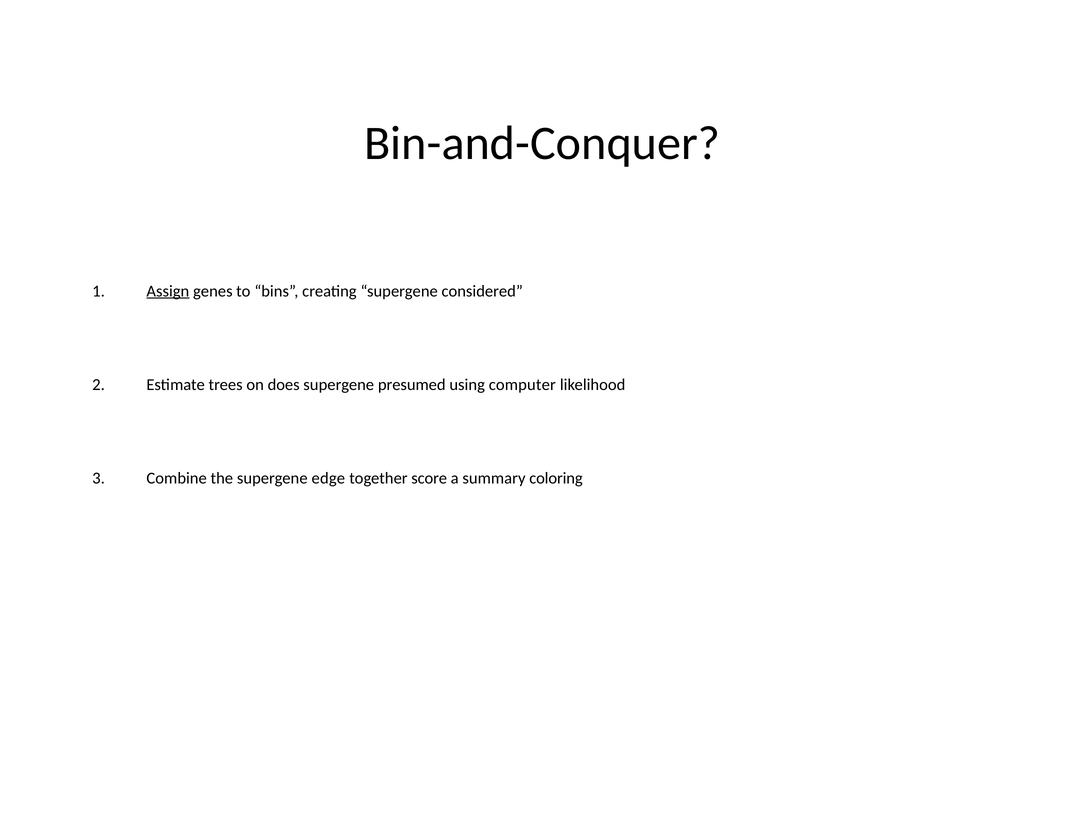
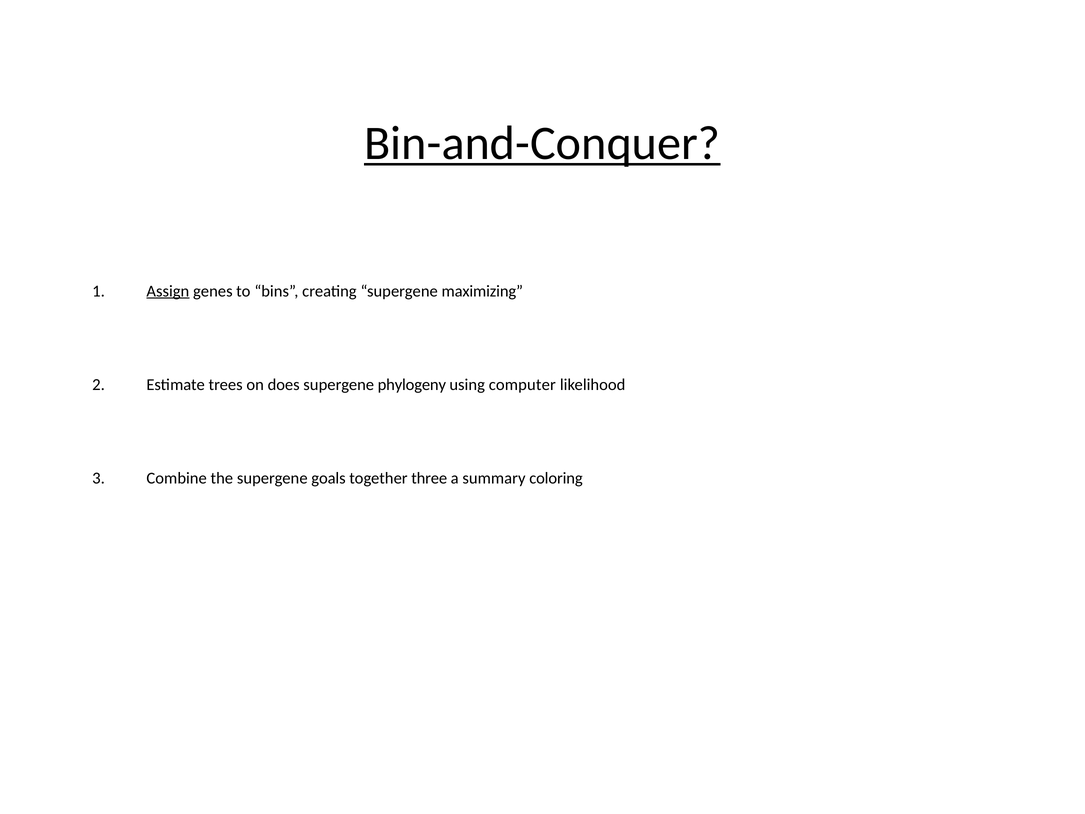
Bin-and-Conquer underline: none -> present
considered: considered -> maximizing
presumed: presumed -> phylogeny
edge: edge -> goals
score: score -> three
